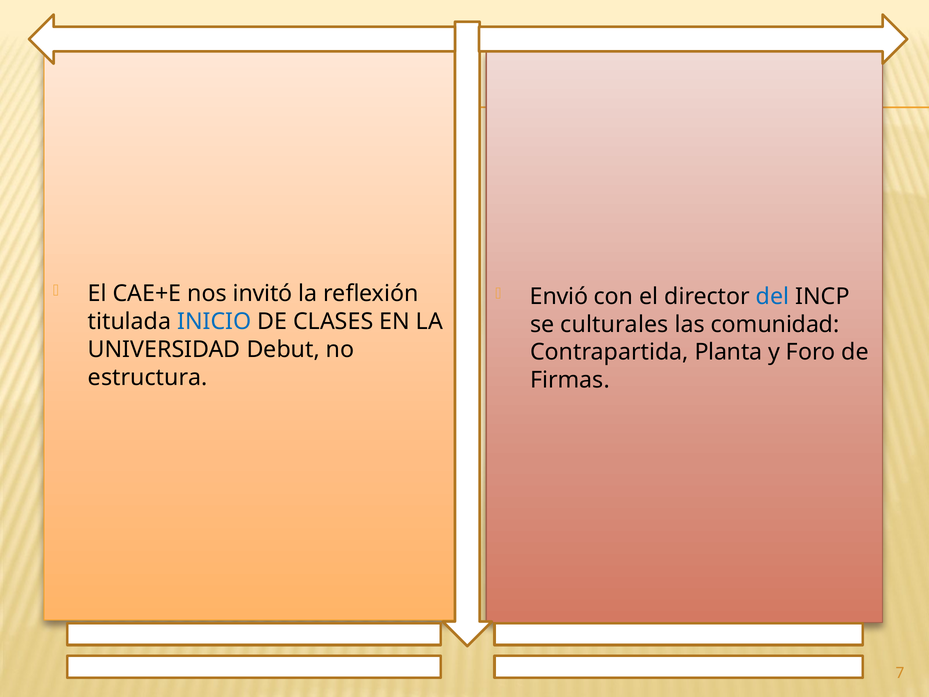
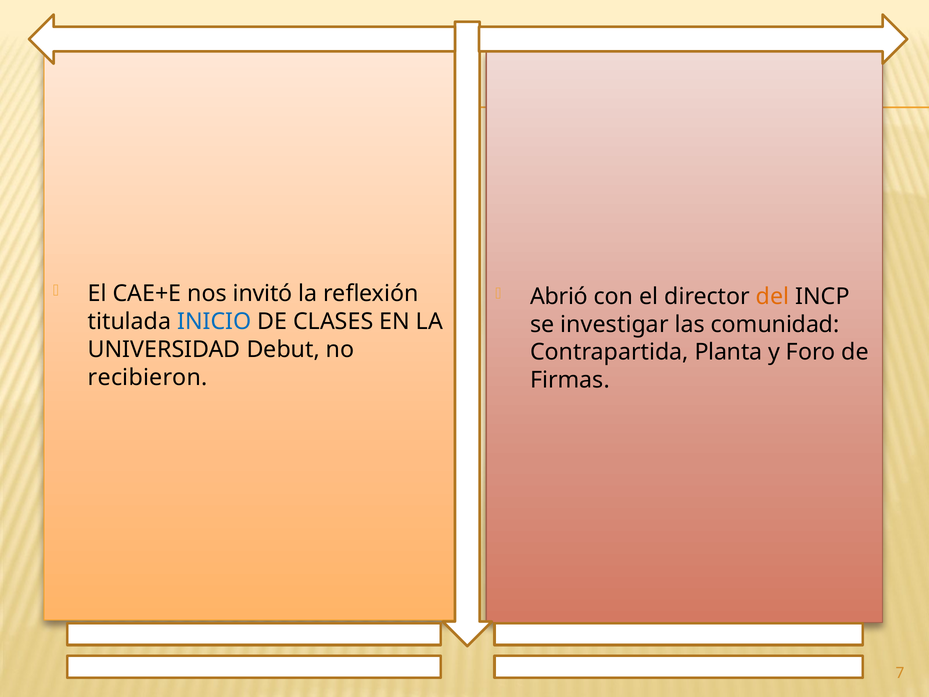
Envió: Envió -> Abrió
del colour: blue -> orange
culturales: culturales -> investigar
estructura: estructura -> recibieron
